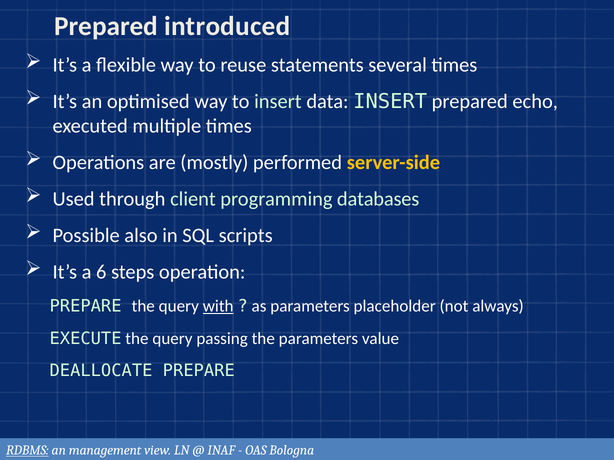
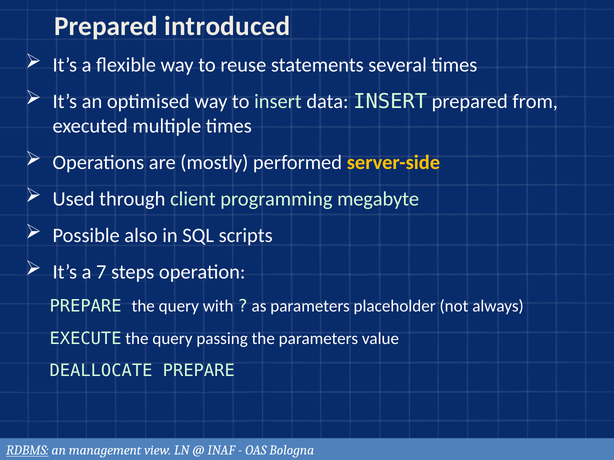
echo: echo -> from
databases: databases -> megabyte
6: 6 -> 7
with underline: present -> none
